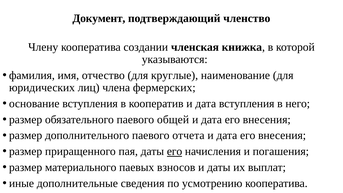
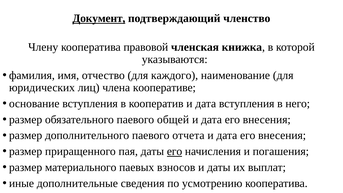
Документ underline: none -> present
создании: создании -> правовой
круглые: круглые -> каждого
фермерских: фермерских -> кооперативе
